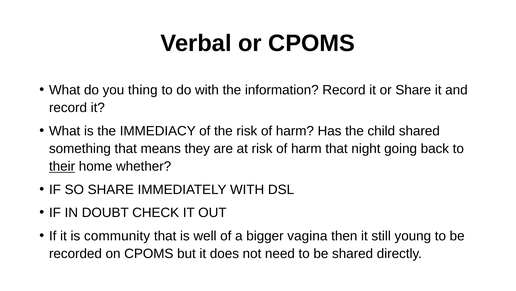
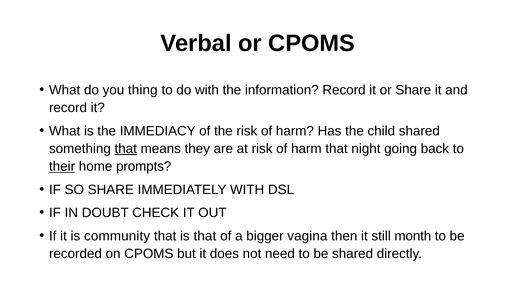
that at (126, 148) underline: none -> present
whether: whether -> prompts
is well: well -> that
young: young -> month
